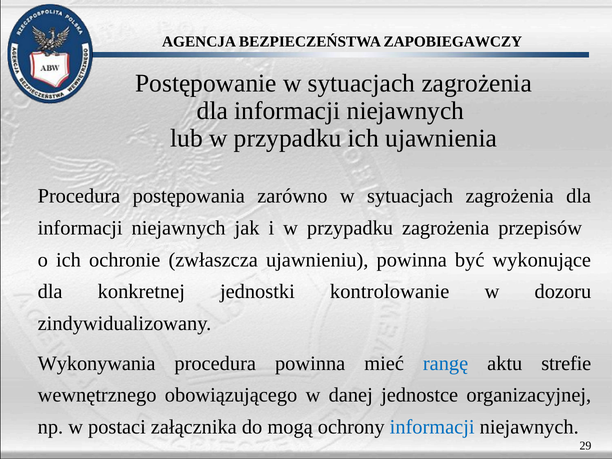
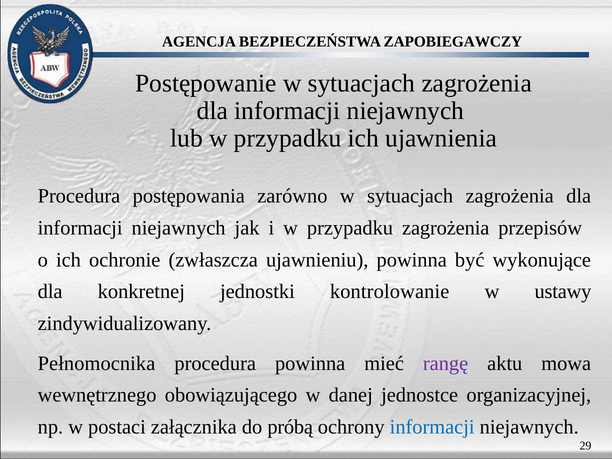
dozoru: dozoru -> ustawy
Wykonywania: Wykonywania -> Pełnomocnika
rangę colour: blue -> purple
strefie: strefie -> mowa
mogą: mogą -> próbą
